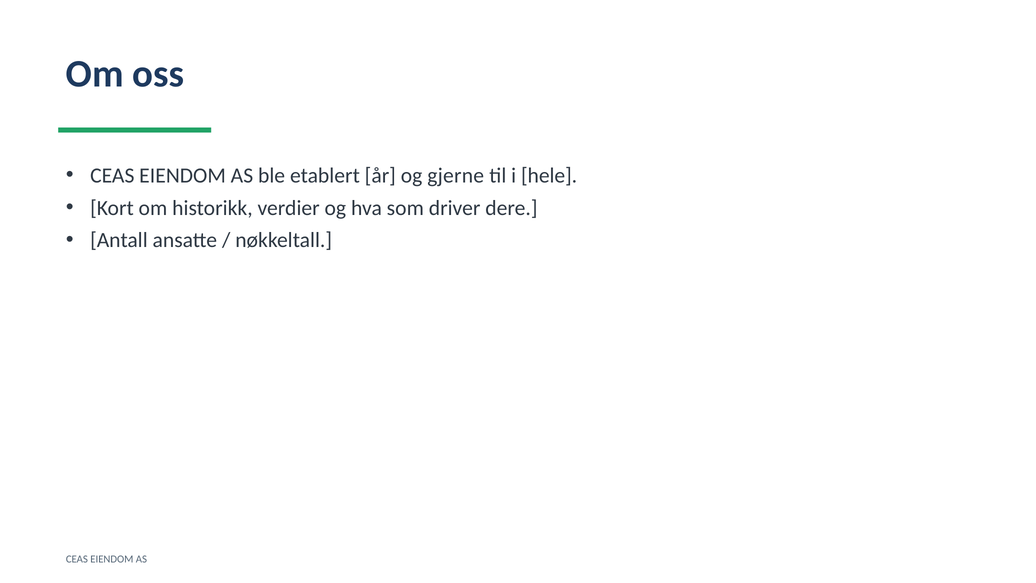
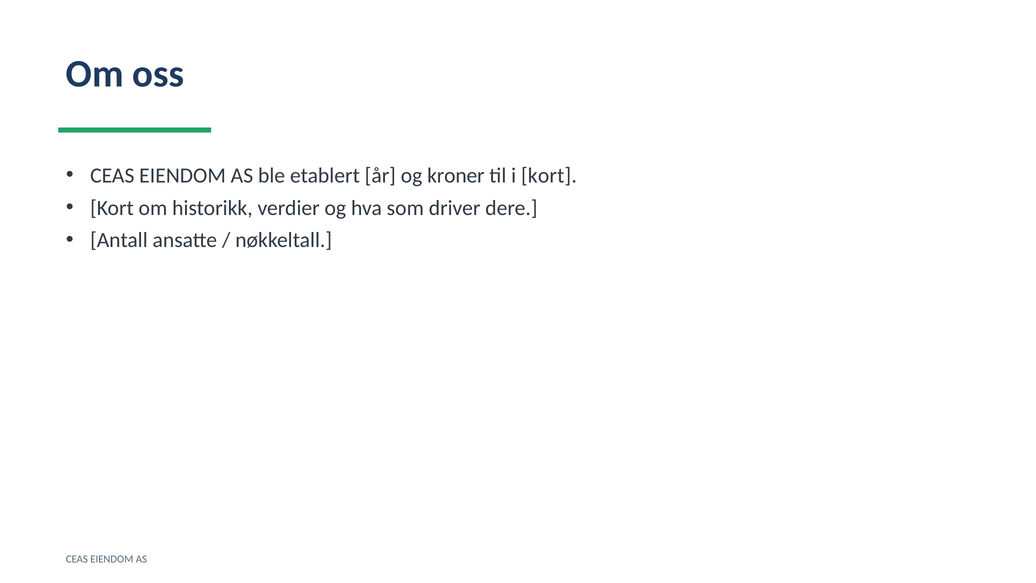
gjerne: gjerne -> kroner
i hele: hele -> kort
